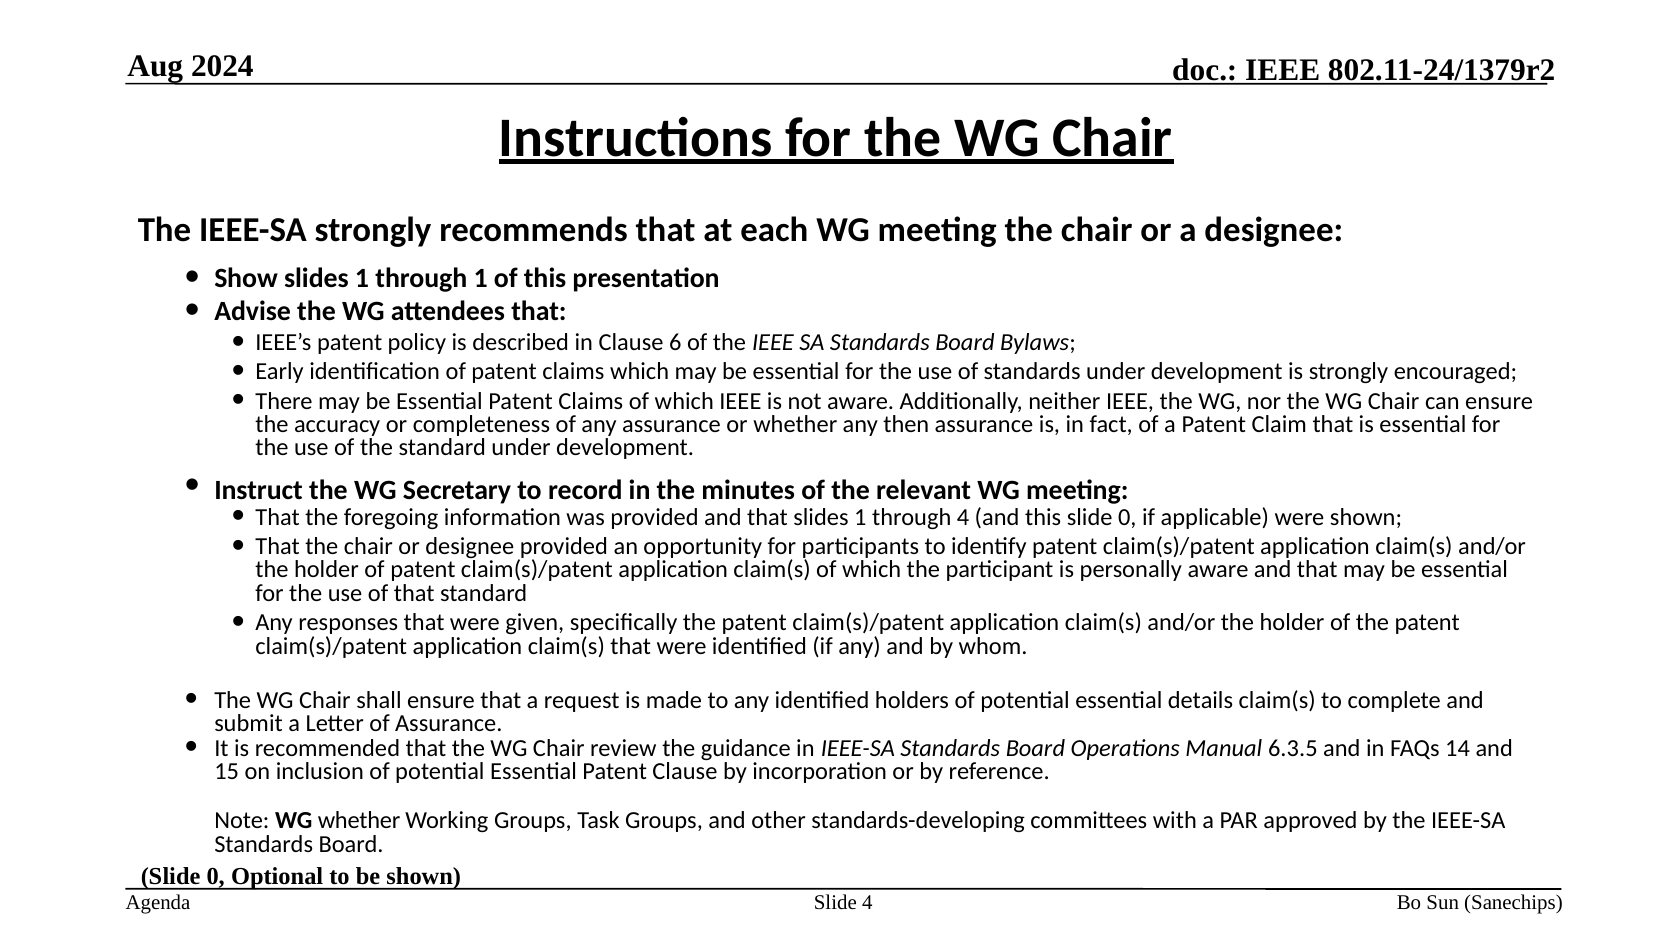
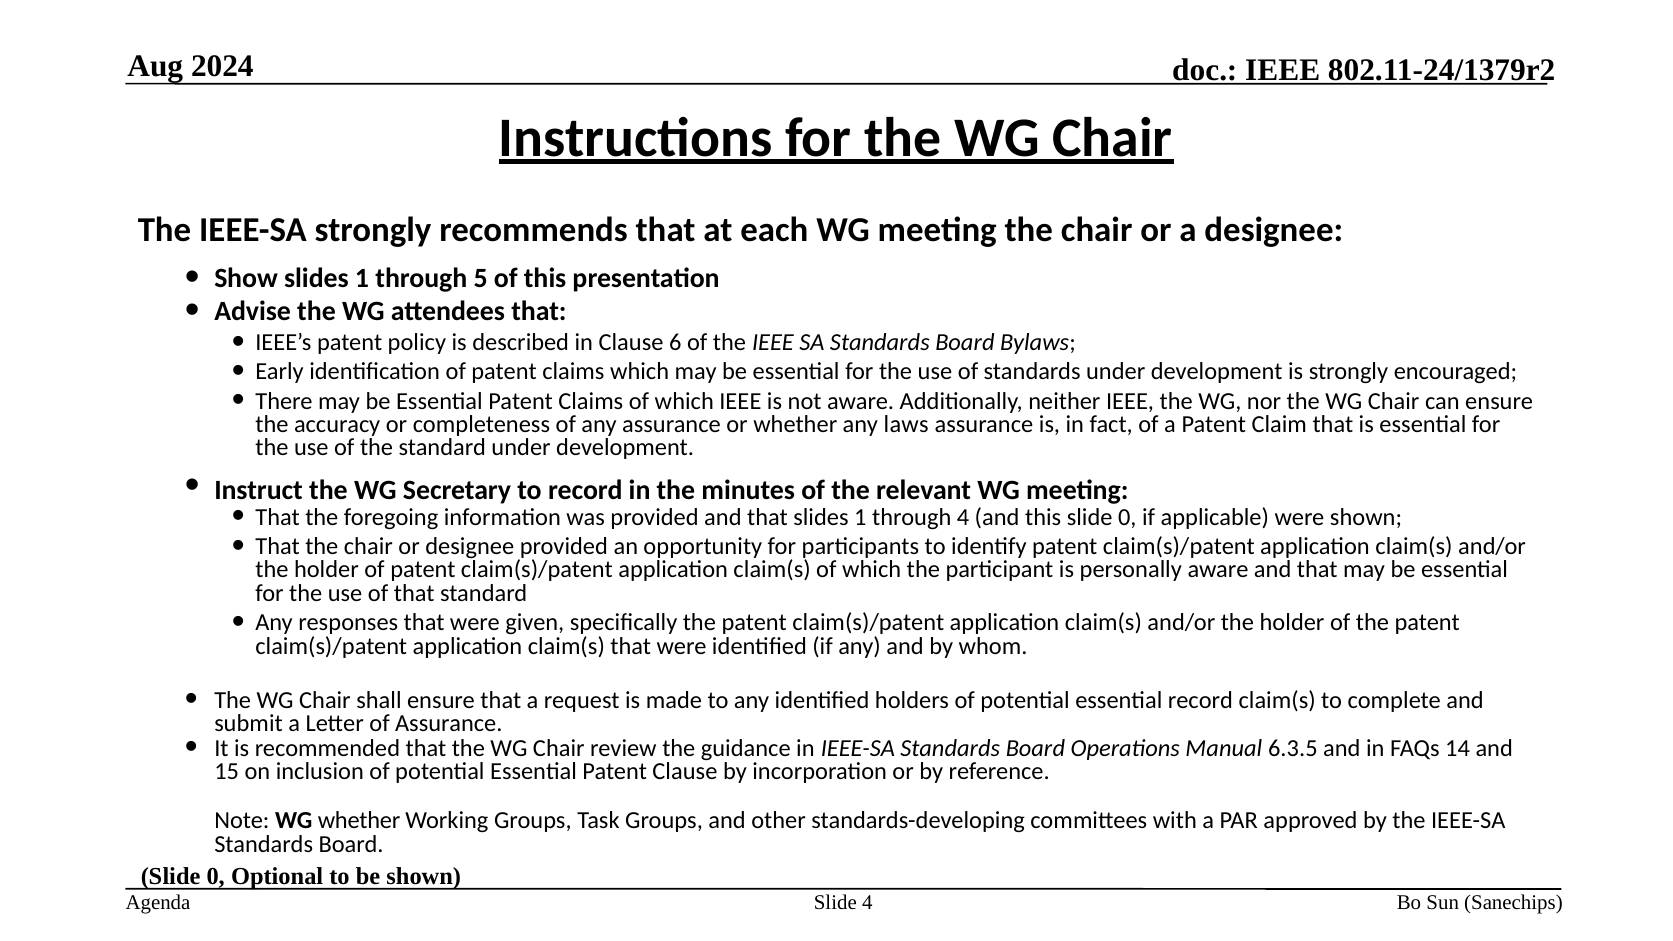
through 1: 1 -> 5
then: then -> laws
essential details: details -> record
